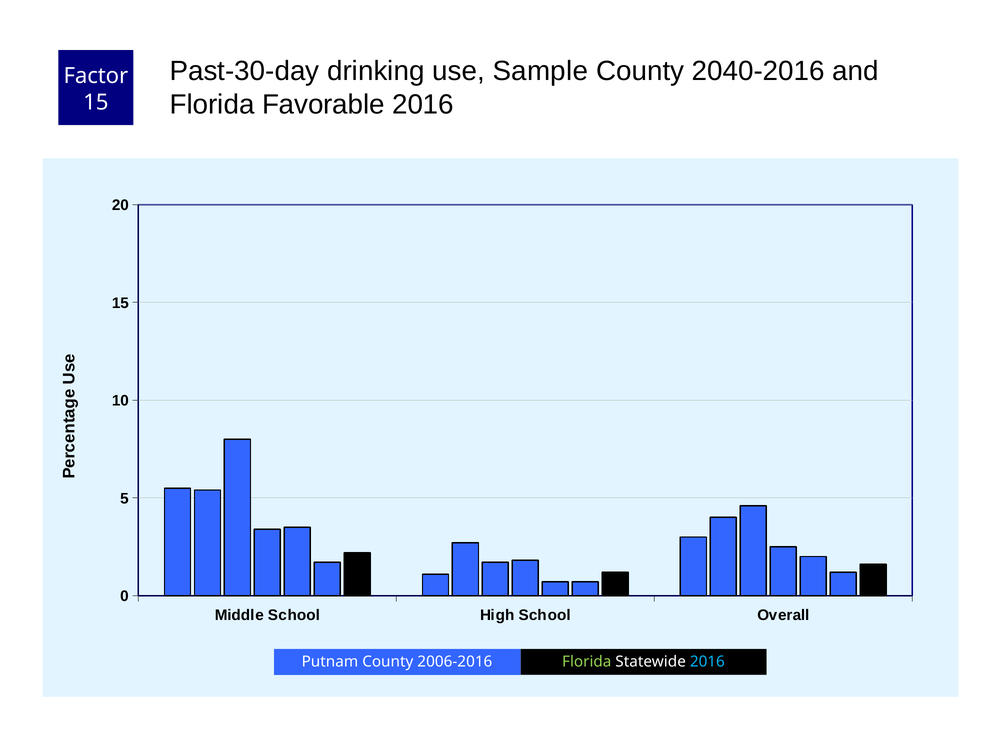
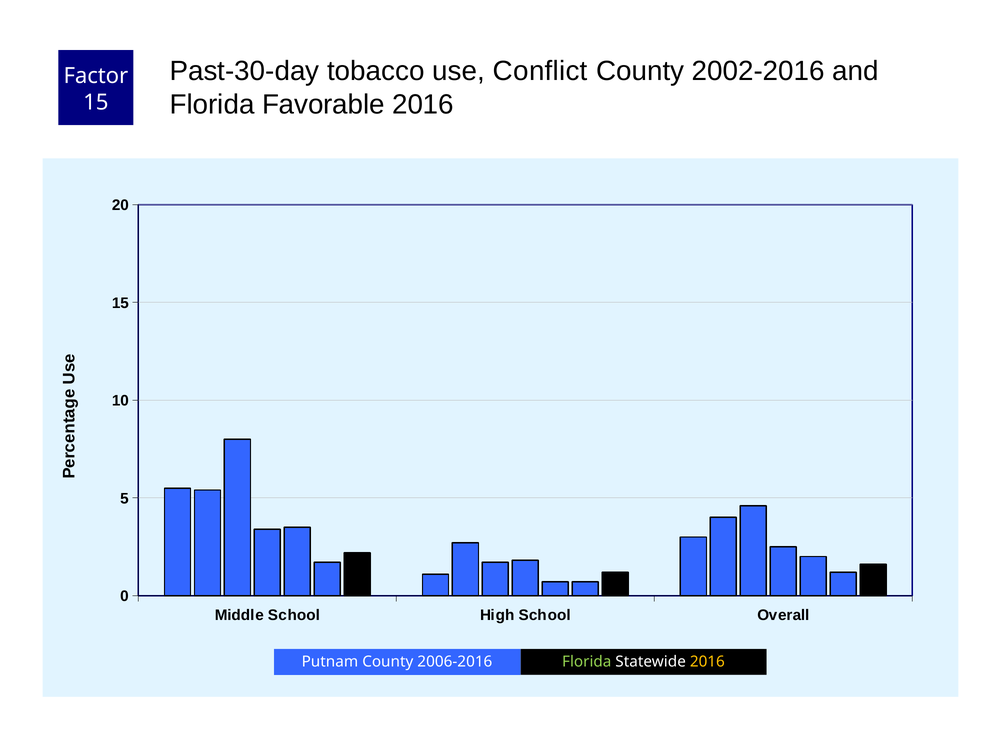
drinking: drinking -> tobacco
Sample: Sample -> Conflict
2040-2016: 2040-2016 -> 2002-2016
2016 at (707, 662) colour: light blue -> yellow
